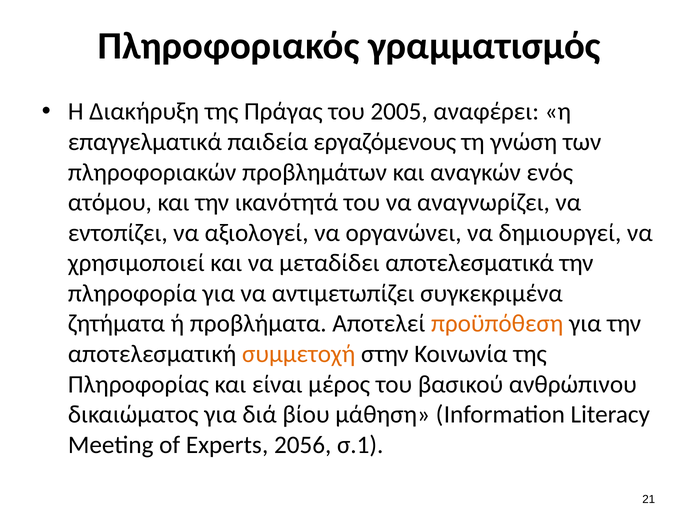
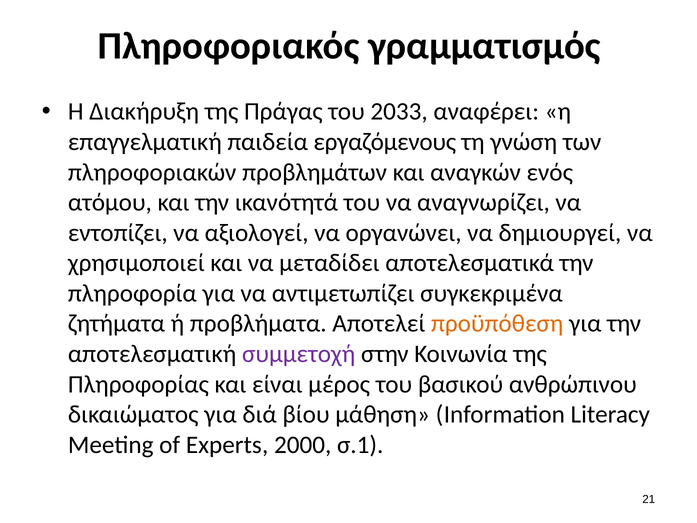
2005: 2005 -> 2033
επαγγελματικά: επαγγελματικά -> επαγγελματική
συμμετοχή colour: orange -> purple
2056: 2056 -> 2000
